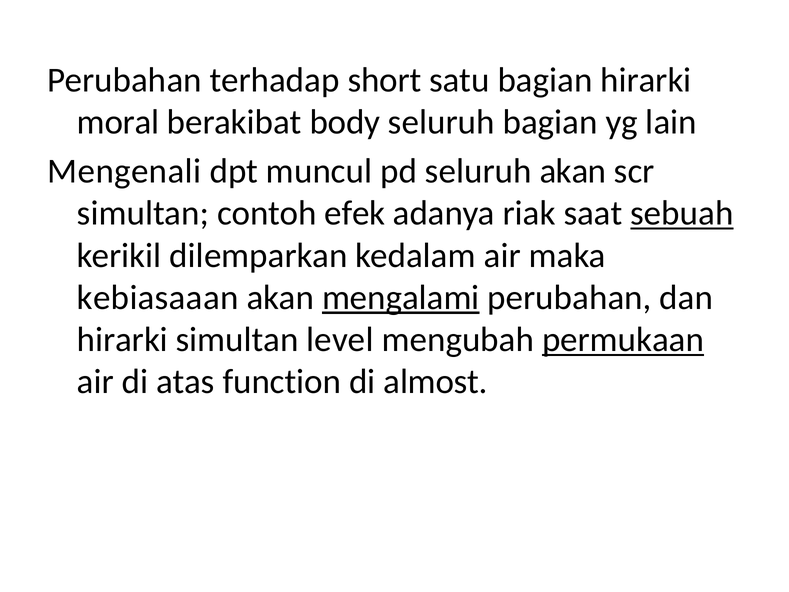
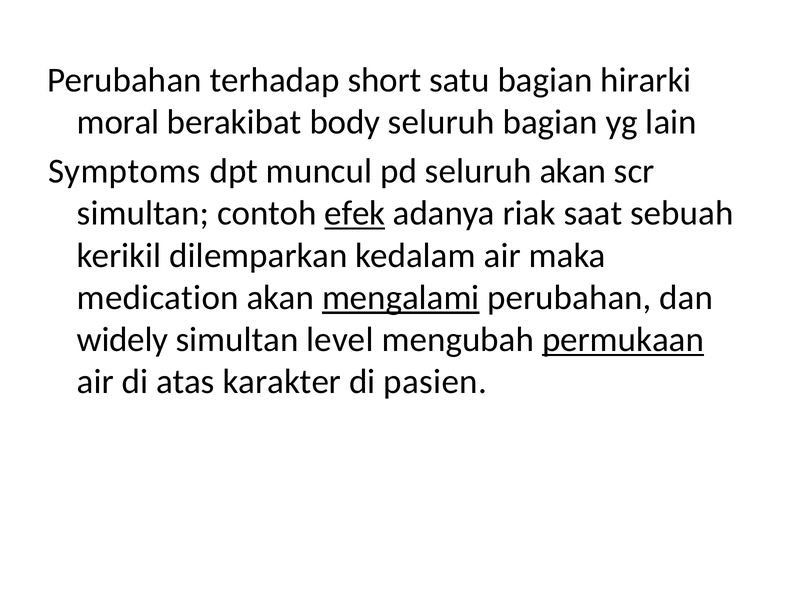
Mengenali: Mengenali -> Symptoms
efek underline: none -> present
sebuah underline: present -> none
kebiasaaan: kebiasaaan -> medication
hirarki at (122, 340): hirarki -> widely
function: function -> karakter
almost: almost -> pasien
